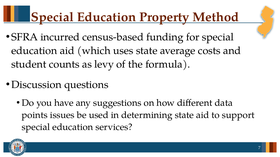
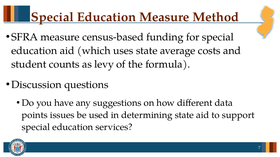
Education Property: Property -> Measure
SFRA incurred: incurred -> measure
